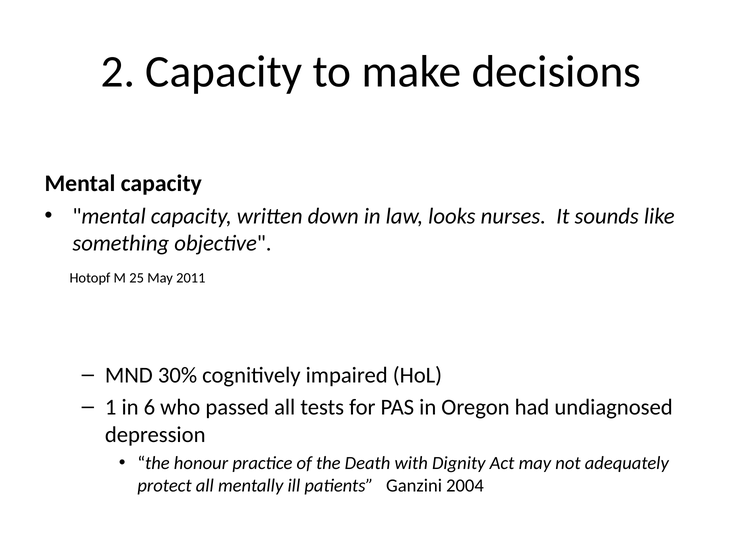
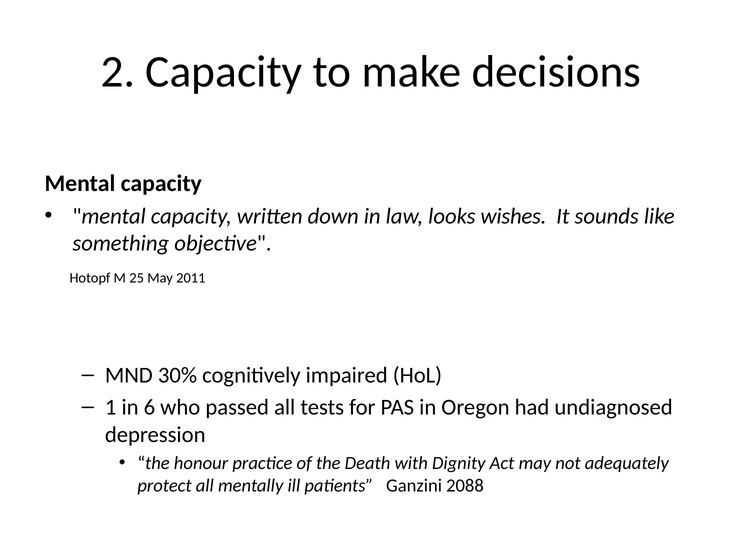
nurses: nurses -> wishes
2004: 2004 -> 2088
